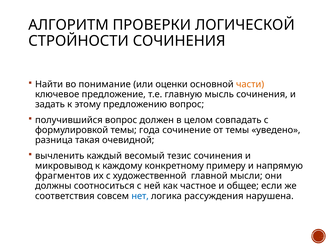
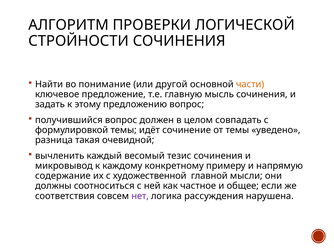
оценки: оценки -> другой
года: года -> идёт
фрагментов: фрагментов -> содержание
нет colour: blue -> purple
